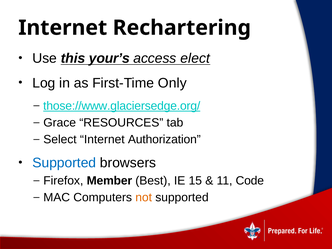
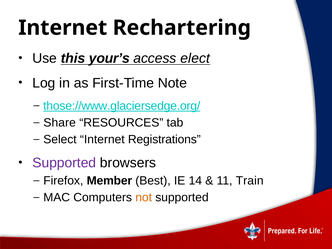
Only: Only -> Note
Grace: Grace -> Share
Authorization: Authorization -> Registrations
Supported at (64, 163) colour: blue -> purple
15: 15 -> 14
Code: Code -> Train
